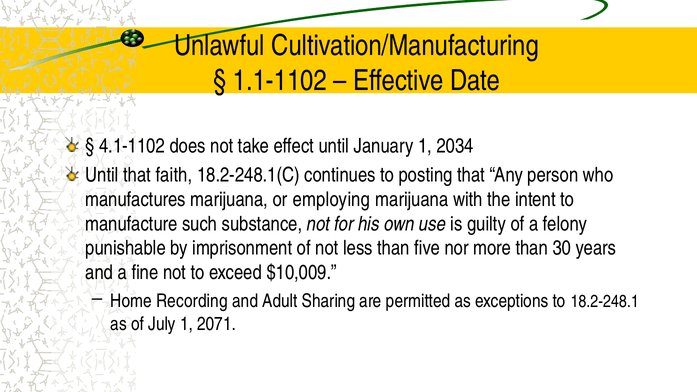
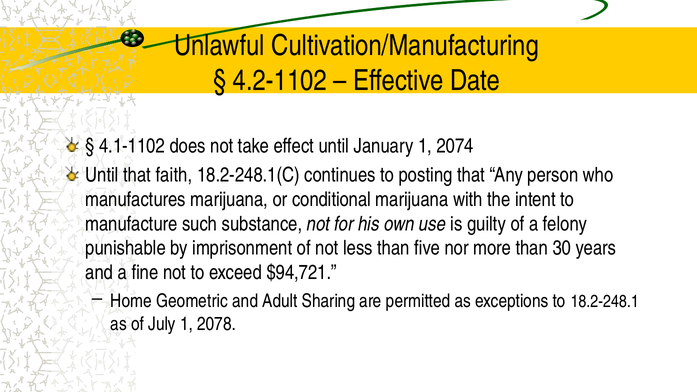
1.1-1102: 1.1-1102 -> 4.2-1102
2034: 2034 -> 2074
employing: employing -> conditional
$10,009: $10,009 -> $94,721
Recording: Recording -> Geometric
2071: 2071 -> 2078
